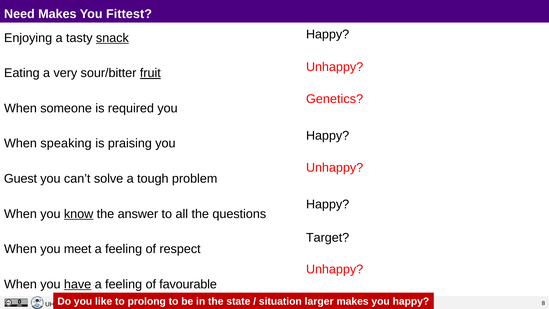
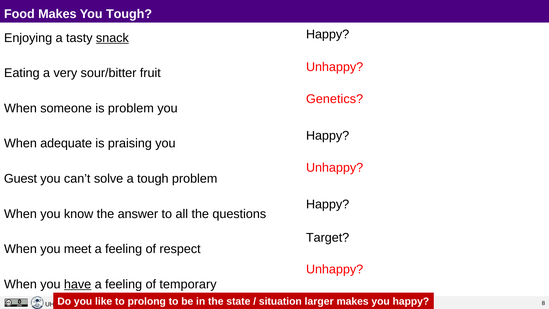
Need: Need -> Food
You Fittest: Fittest -> Tough
fruit underline: present -> none
is required: required -> problem
speaking: speaking -> adequate
know underline: present -> none
favourable: favourable -> temporary
